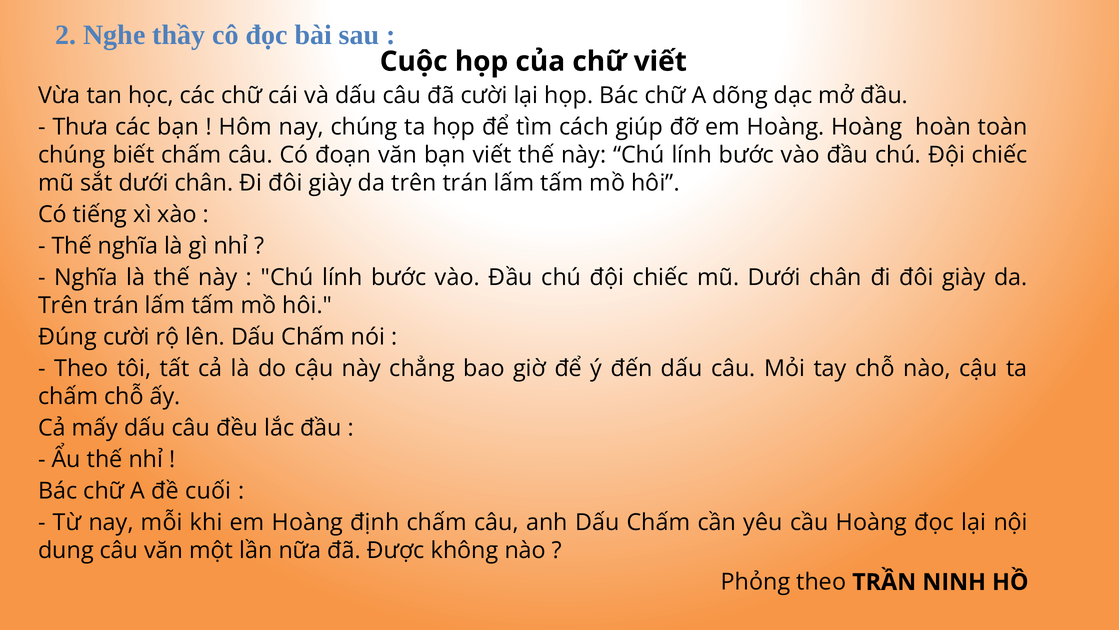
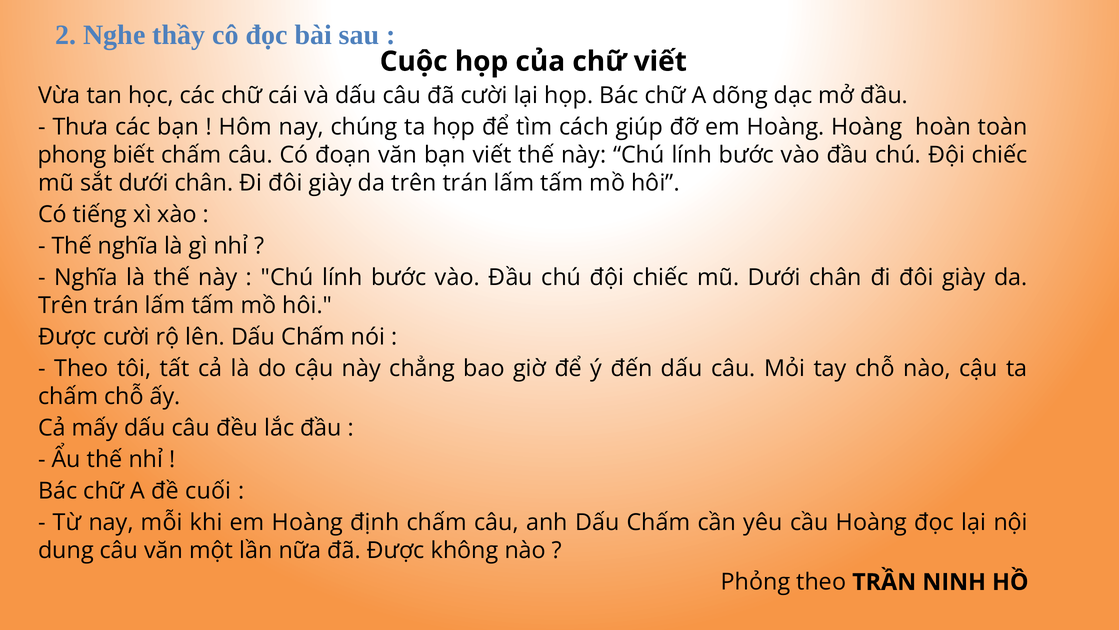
chúng at (72, 155): chúng -> phong
Đúng at (67, 337): Đúng -> Được
